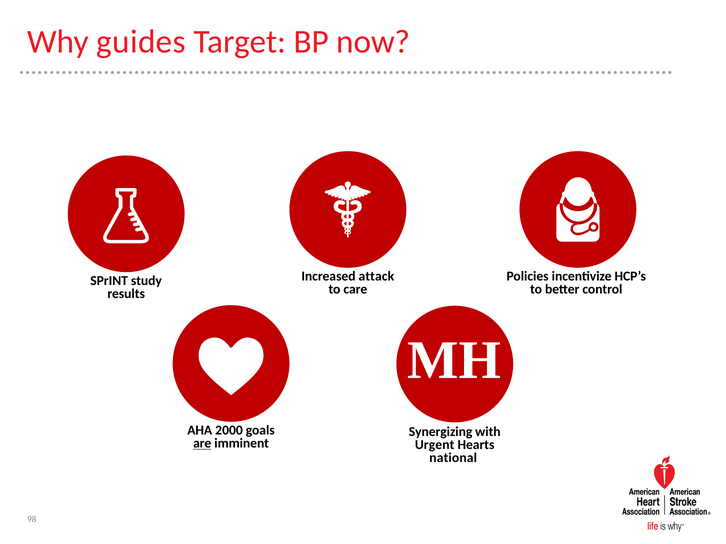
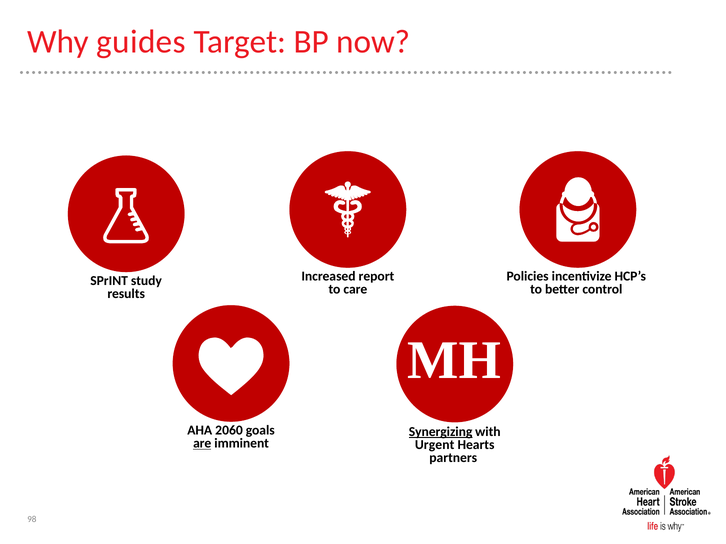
attack: attack -> report
2000: 2000 -> 2060
Synergizing underline: none -> present
national: national -> partners
